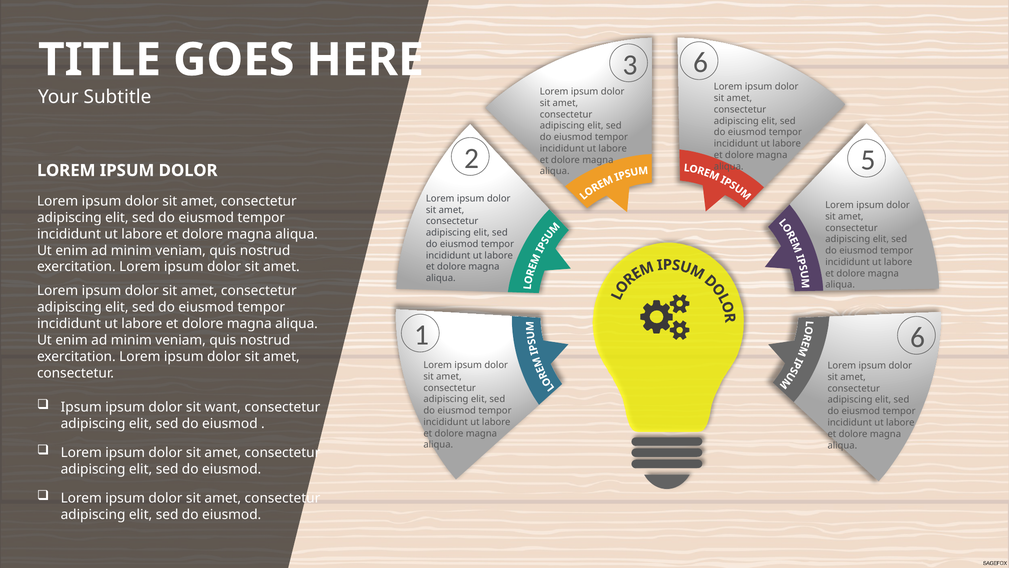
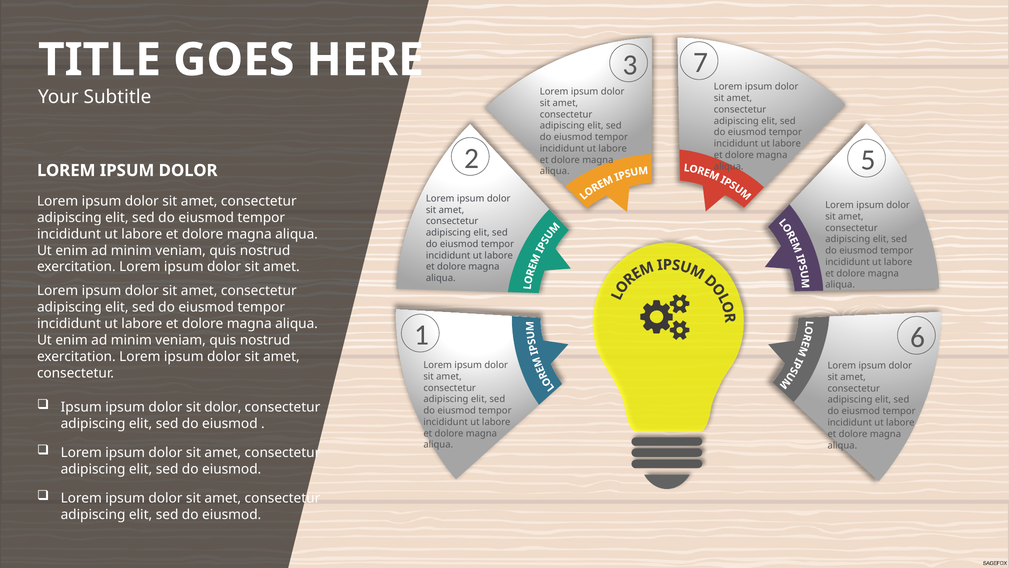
6 at (701, 63): 6 -> 7
sit want: want -> dolor
